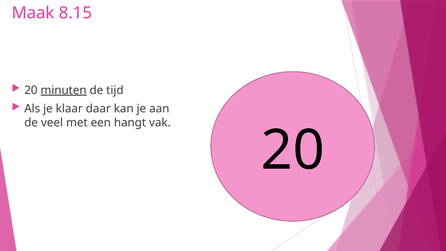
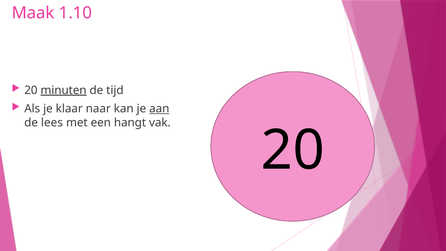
8.15: 8.15 -> 1.10
daar: daar -> naar
aan underline: none -> present
veel: veel -> lees
